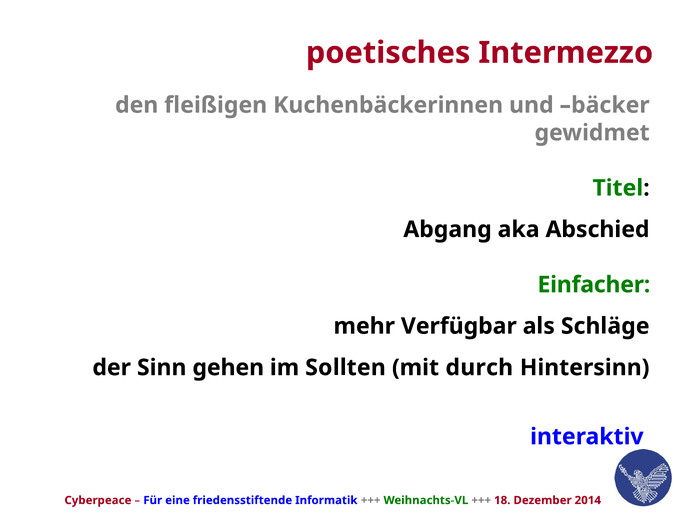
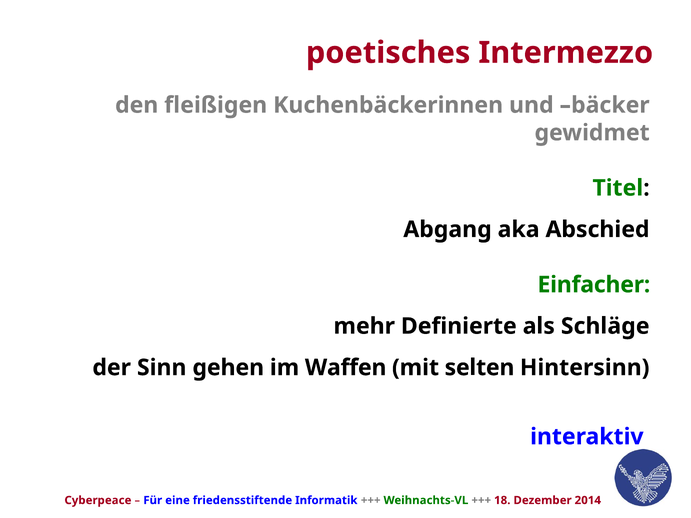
Verfügbar: Verfügbar -> Definierte
Sollten: Sollten -> Waffen
durch: durch -> selten
